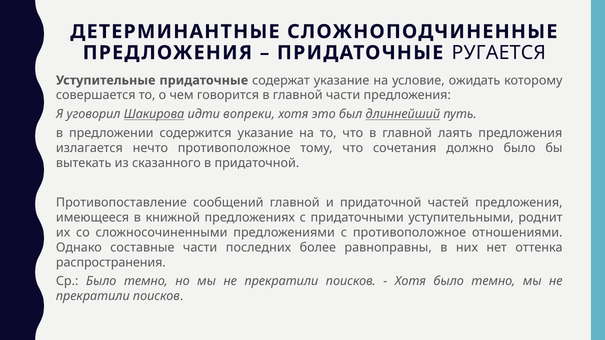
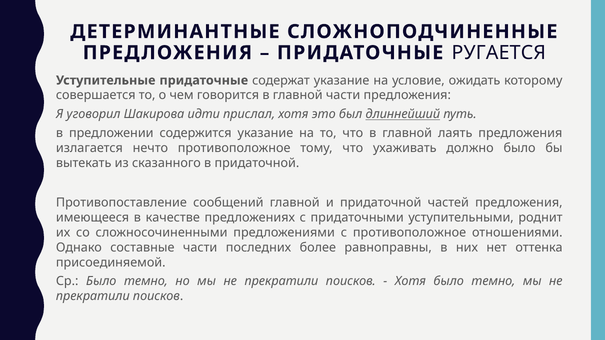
Шакирова underline: present -> none
вопреки: вопреки -> прислал
сочетания: сочетания -> ухаживать
книжной: книжной -> качестве
распространения: распространения -> присоединяемой
